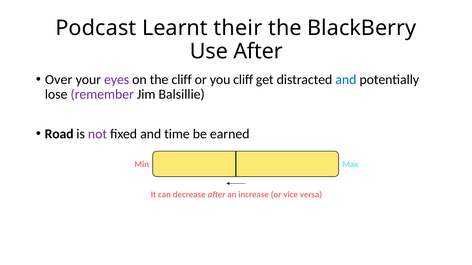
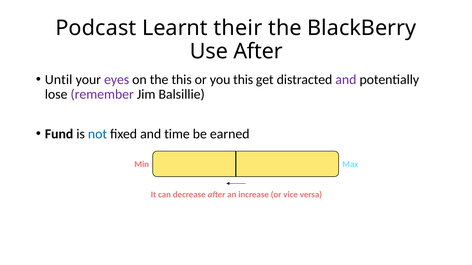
Over: Over -> Until
the cliff: cliff -> this
you cliff: cliff -> this
and at (346, 80) colour: blue -> purple
Road: Road -> Fund
not colour: purple -> blue
